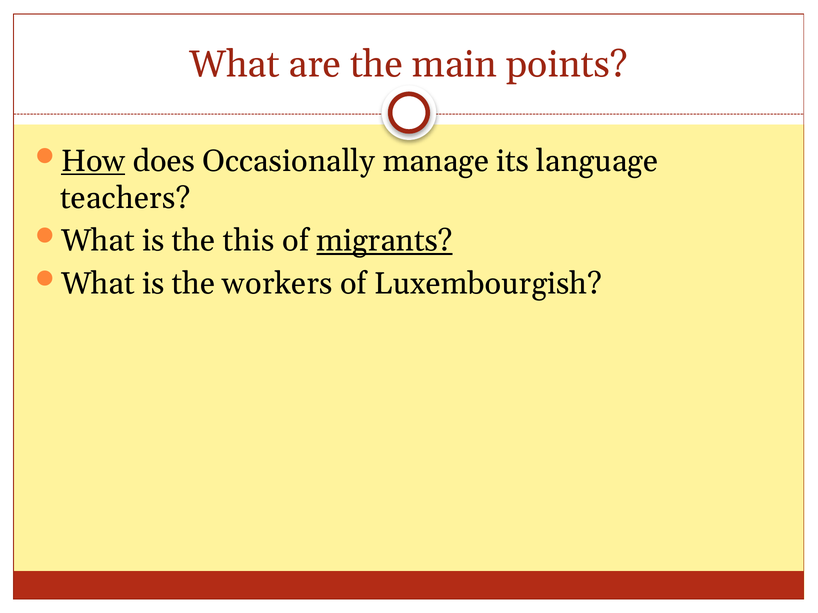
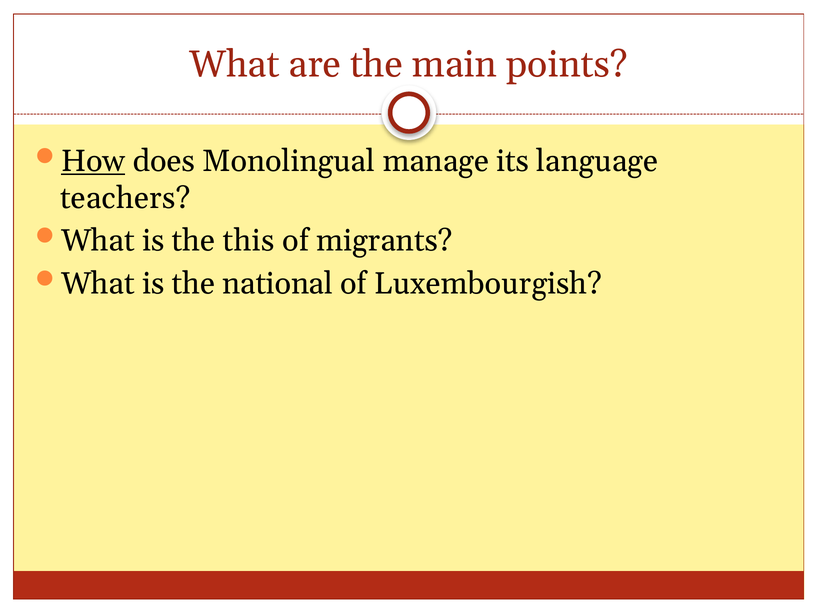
Occasionally: Occasionally -> Monolingual
migrants underline: present -> none
workers: workers -> national
